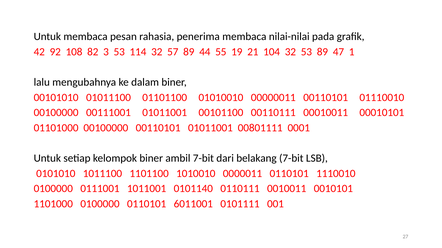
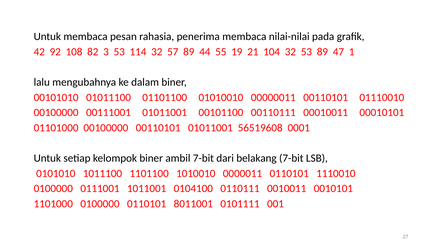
00801111: 00801111 -> 56519608
0101140: 0101140 -> 0104100
6011001: 6011001 -> 8011001
